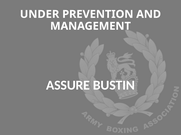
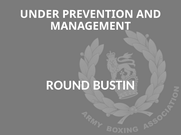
ASSURE: ASSURE -> ROUND
